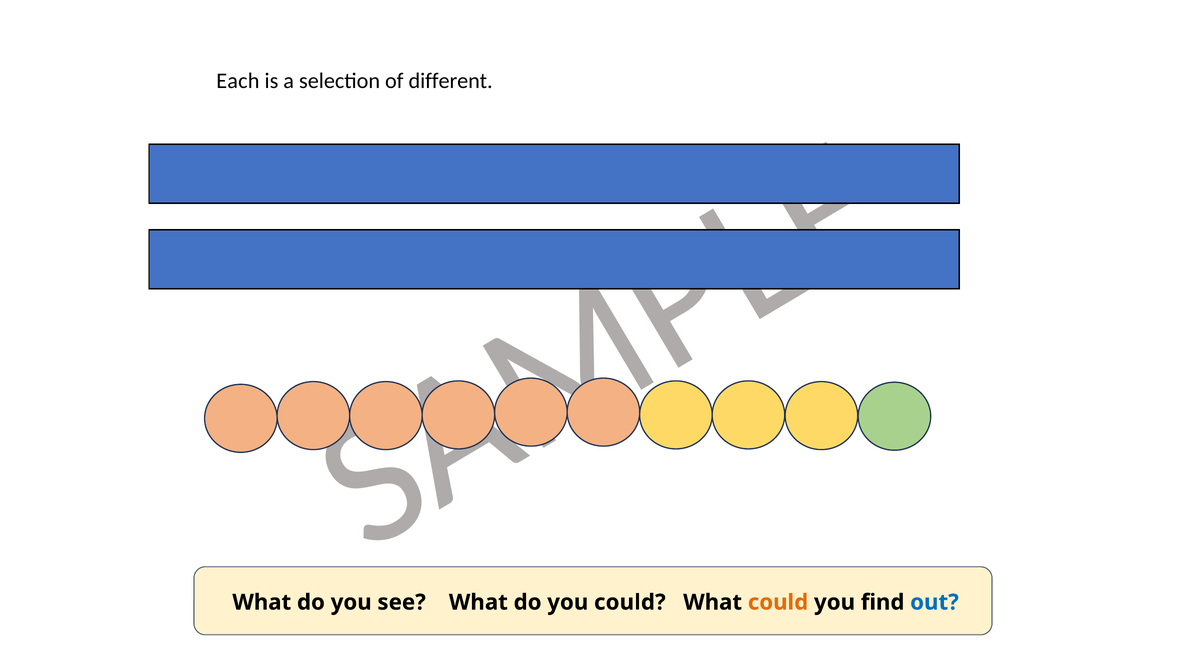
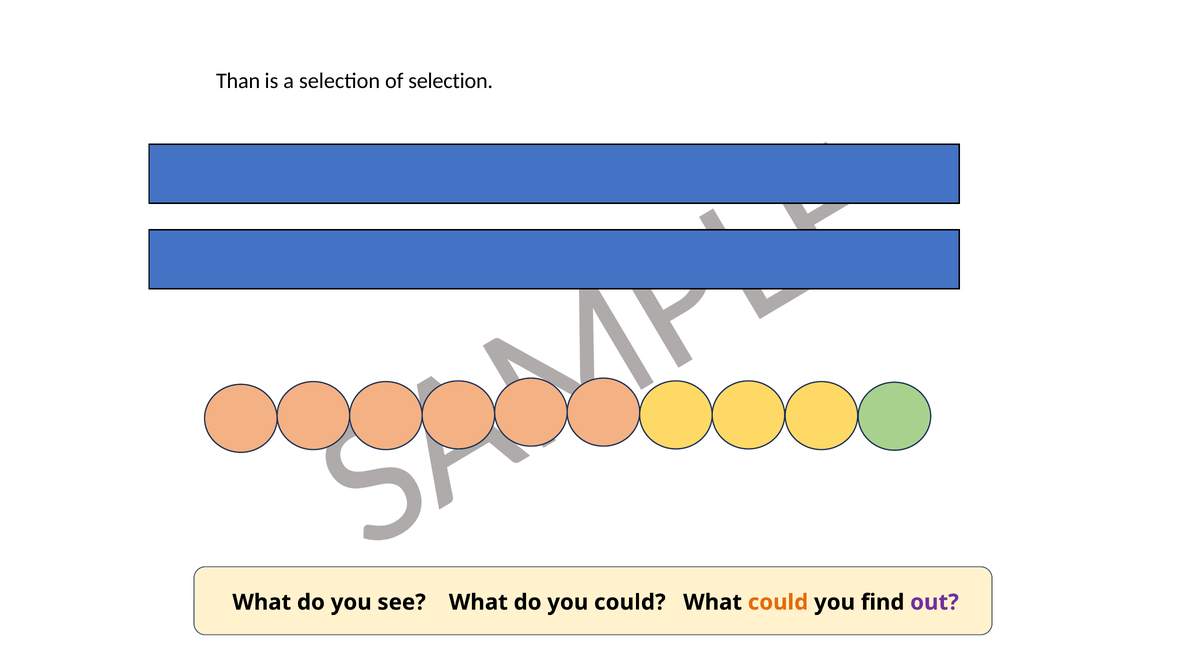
Each: Each -> Than
of different: different -> selection
out colour: blue -> purple
